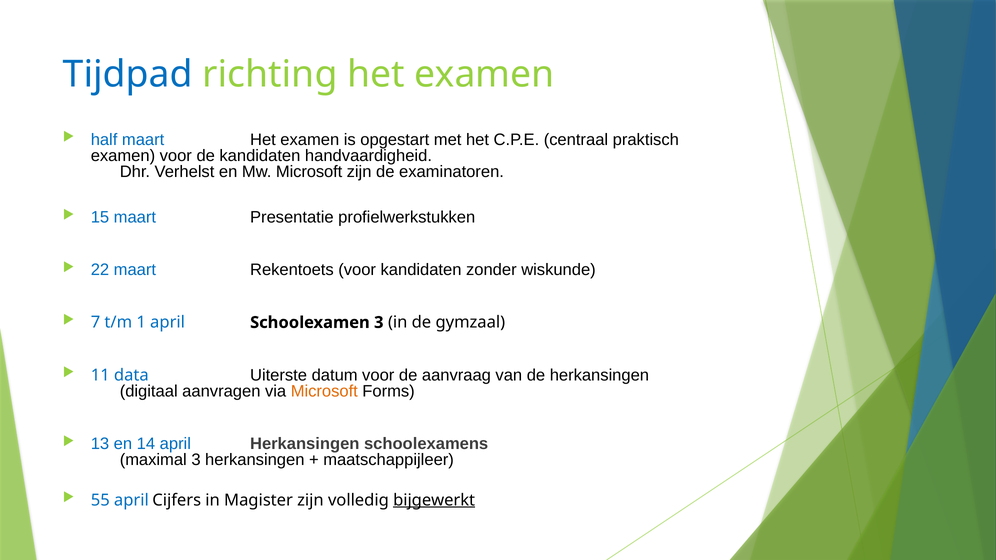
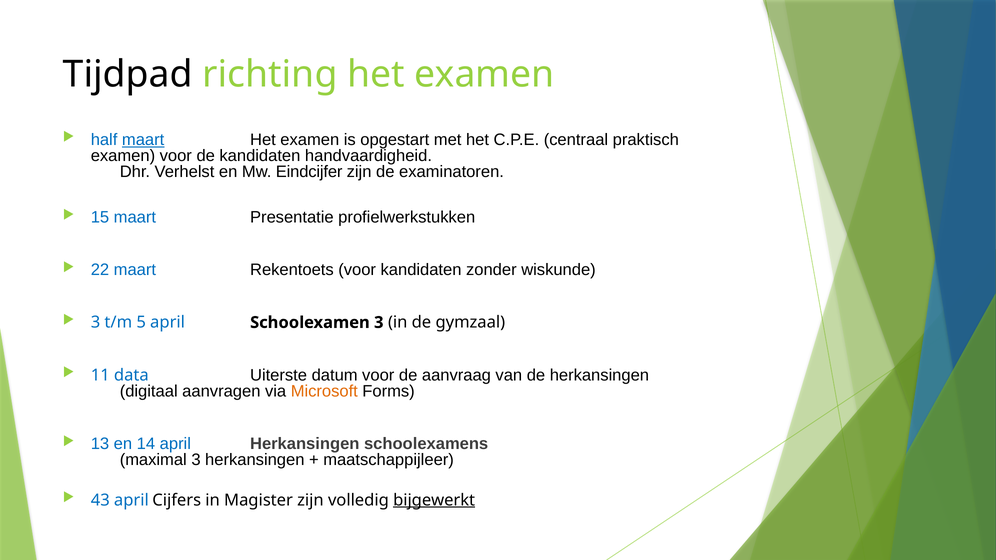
Tijdpad colour: blue -> black
maart at (143, 140) underline: none -> present
Mw Microsoft: Microsoft -> Eindcijfer
7 at (96, 323): 7 -> 3
1: 1 -> 5
55: 55 -> 43
